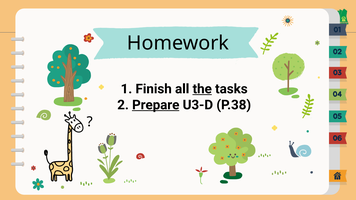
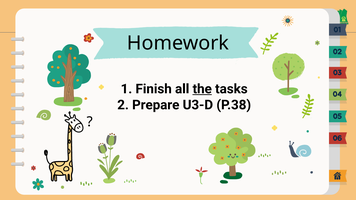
Prepare underline: present -> none
